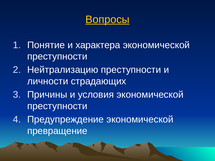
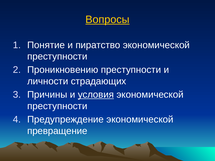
характера: характера -> пиратство
Нейтрализацию: Нейтрализацию -> Проникновению
условия underline: none -> present
